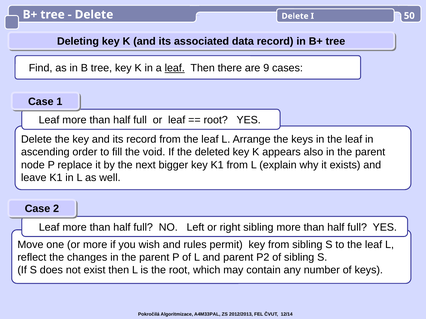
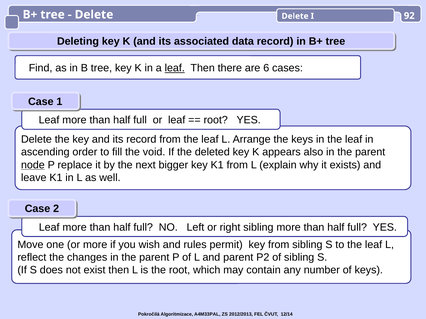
50: 50 -> 92
9: 9 -> 6
node underline: none -> present
